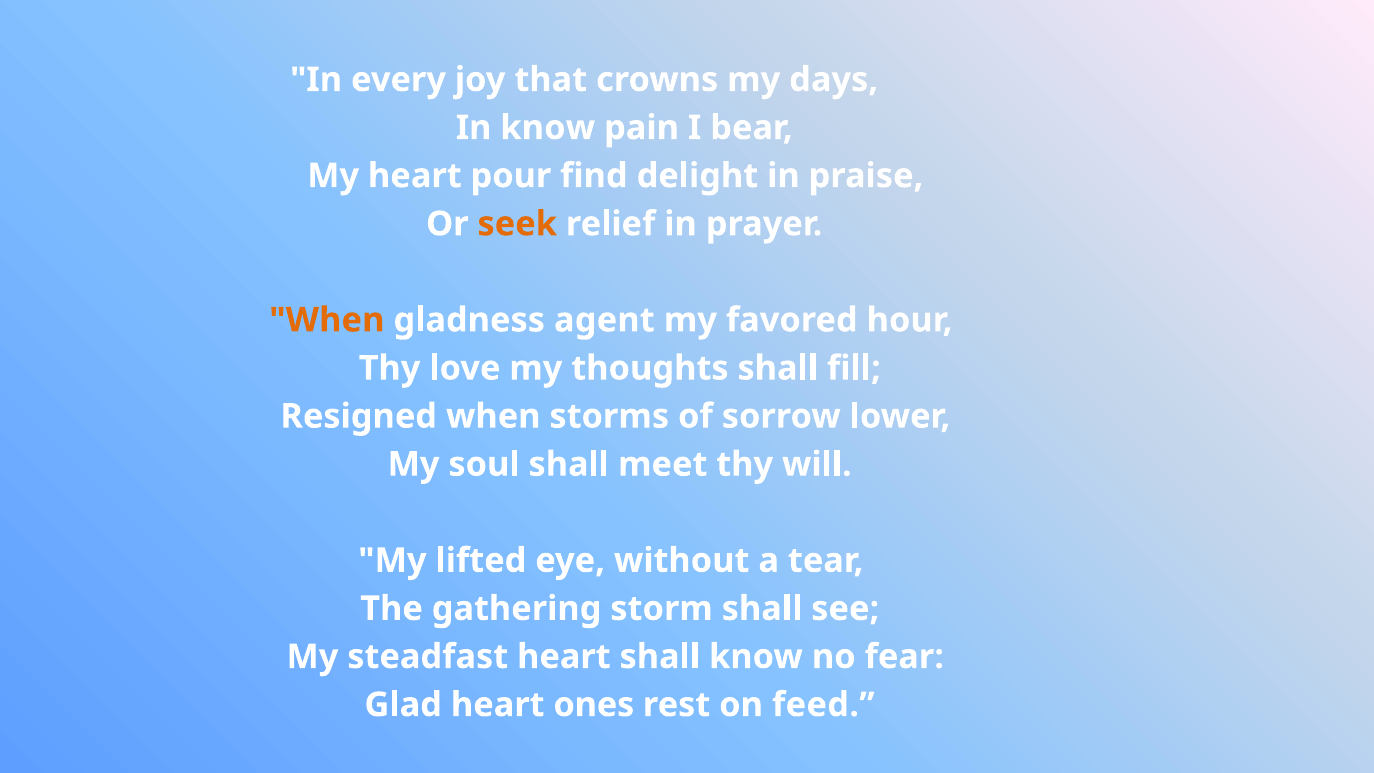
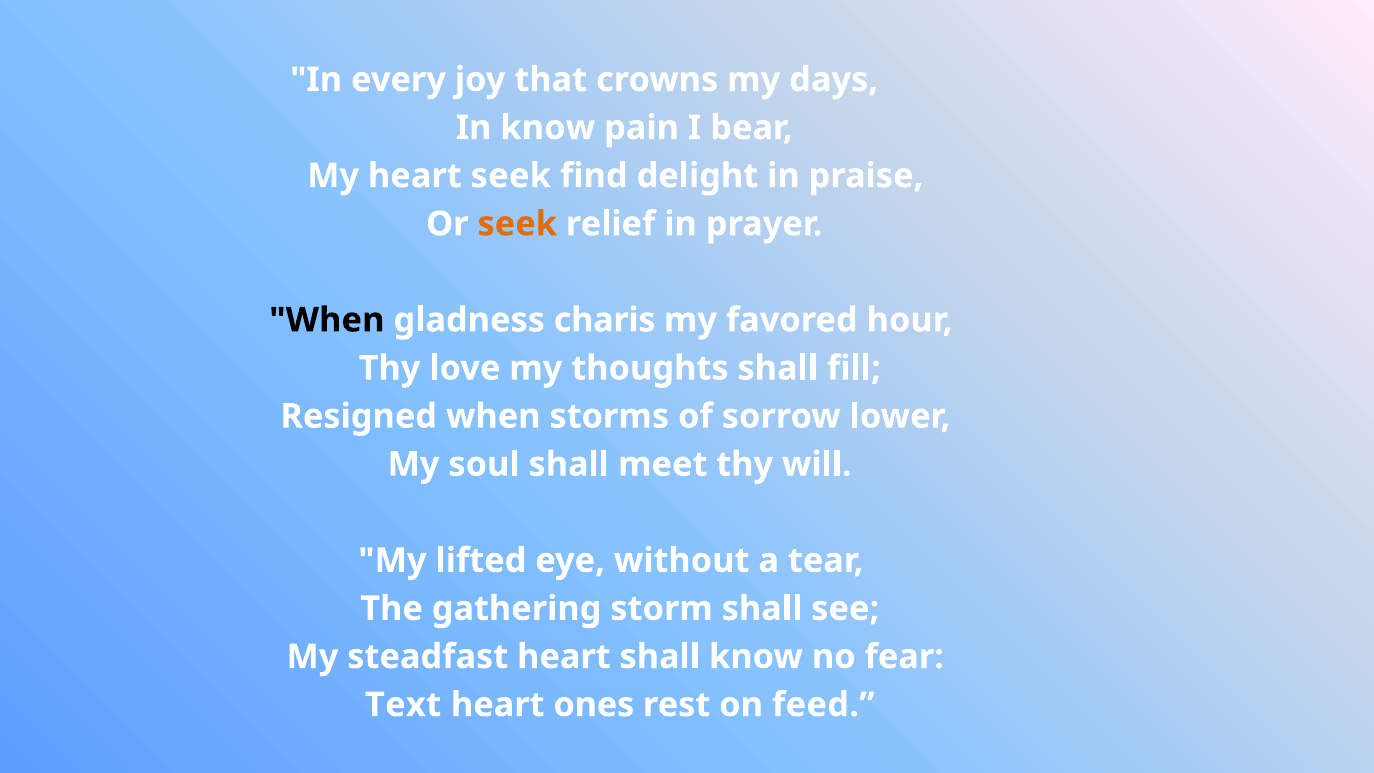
heart pour: pour -> seek
When at (327, 320) colour: orange -> black
agent: agent -> charis
Glad: Glad -> Text
